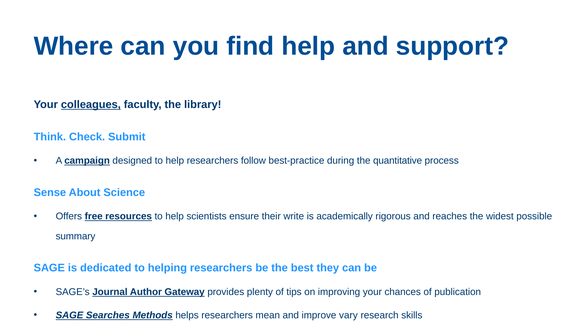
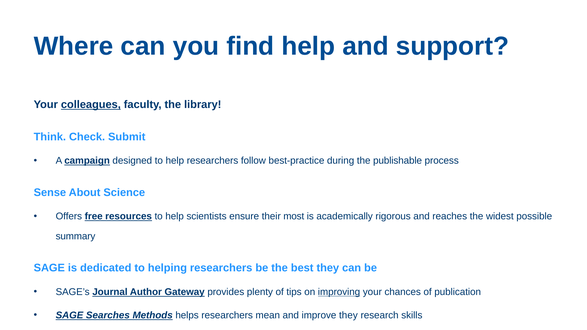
quantitative: quantitative -> publishable
write: write -> most
improving underline: none -> present
improve vary: vary -> they
